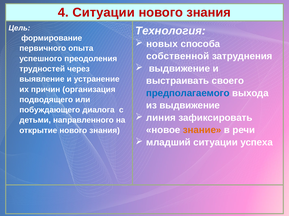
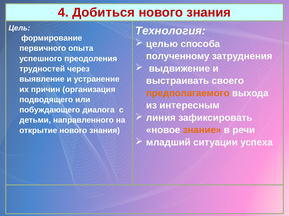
4 Ситуации: Ситуации -> Добиться
новых: новых -> целью
собственной: собственной -> полученному
предполагаемого colour: blue -> orange
из выдвижение: выдвижение -> интересным
